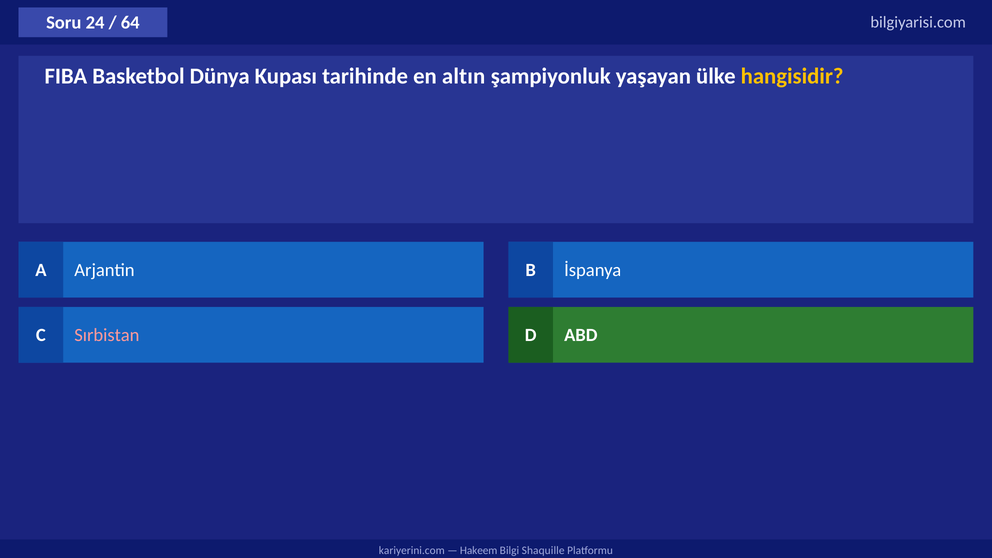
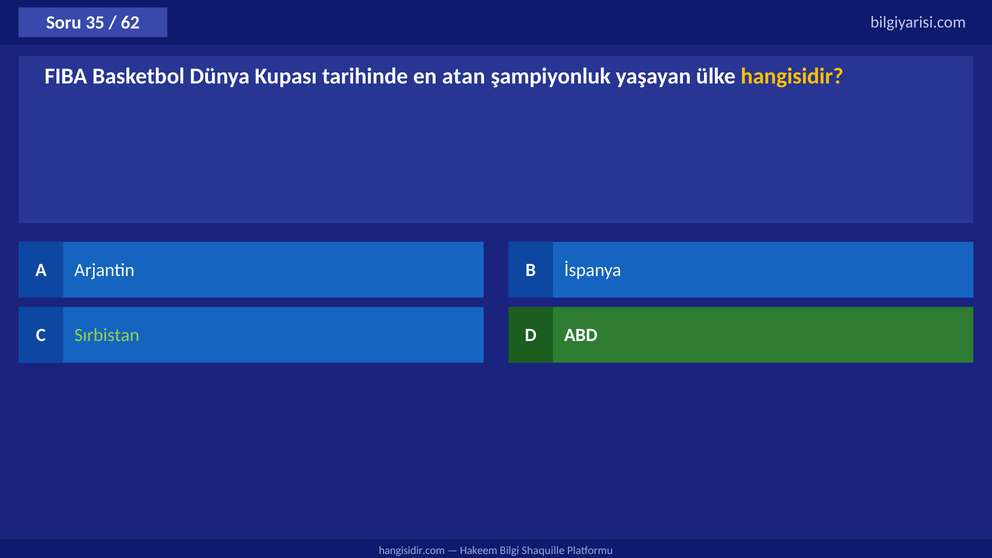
24: 24 -> 35
64: 64 -> 62
altın: altın -> atan
Sırbistan colour: pink -> light green
kariyerini.com: kariyerini.com -> hangisidir.com
